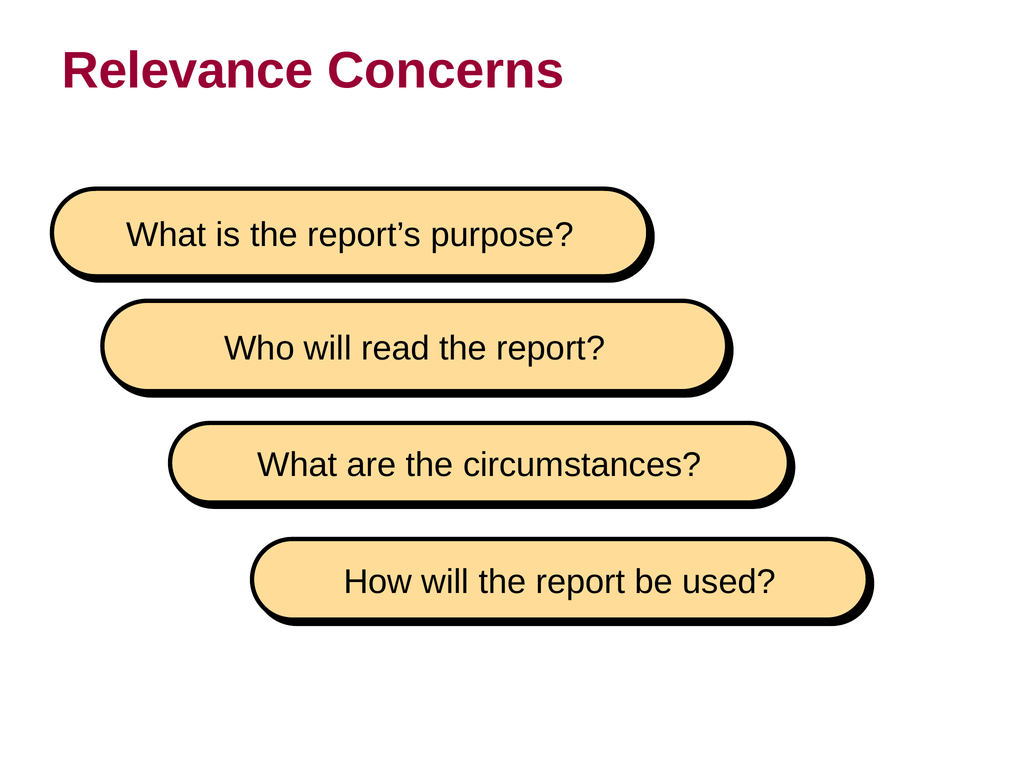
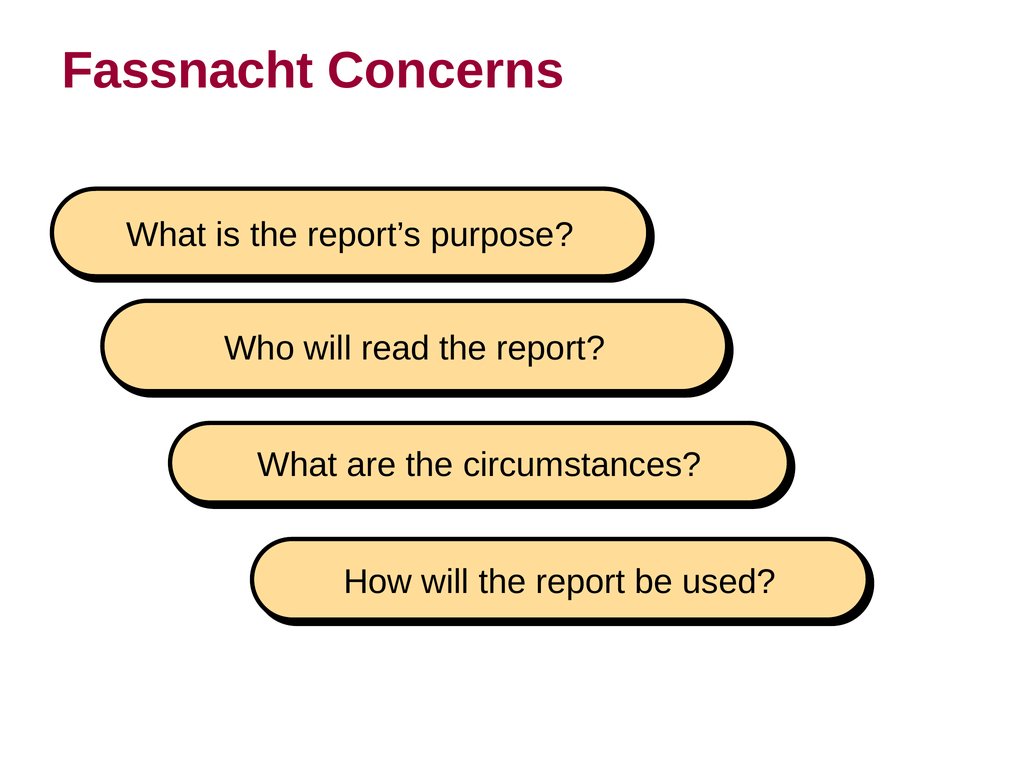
Relevance: Relevance -> Fassnacht
